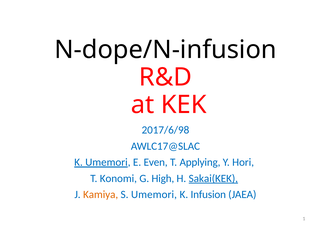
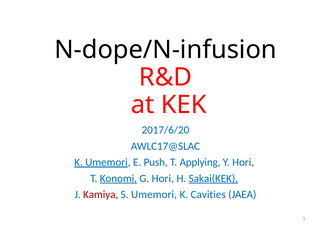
2017/6/98: 2017/6/98 -> 2017/6/20
Even: Even -> Push
Konomi underline: none -> present
G High: High -> Hori
Kamiya colour: orange -> red
Infusion: Infusion -> Cavities
